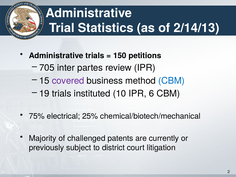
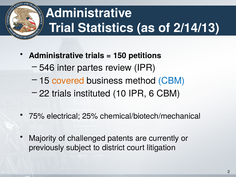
705: 705 -> 546
covered colour: purple -> orange
19: 19 -> 22
